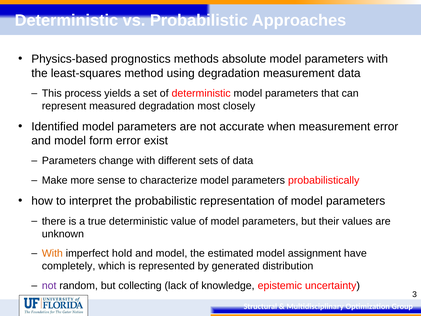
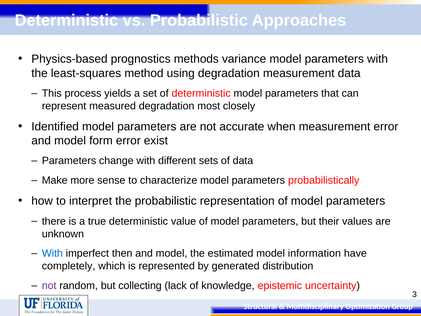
absolute: absolute -> variance
With at (52, 253) colour: orange -> blue
hold: hold -> then
assignment: assignment -> information
